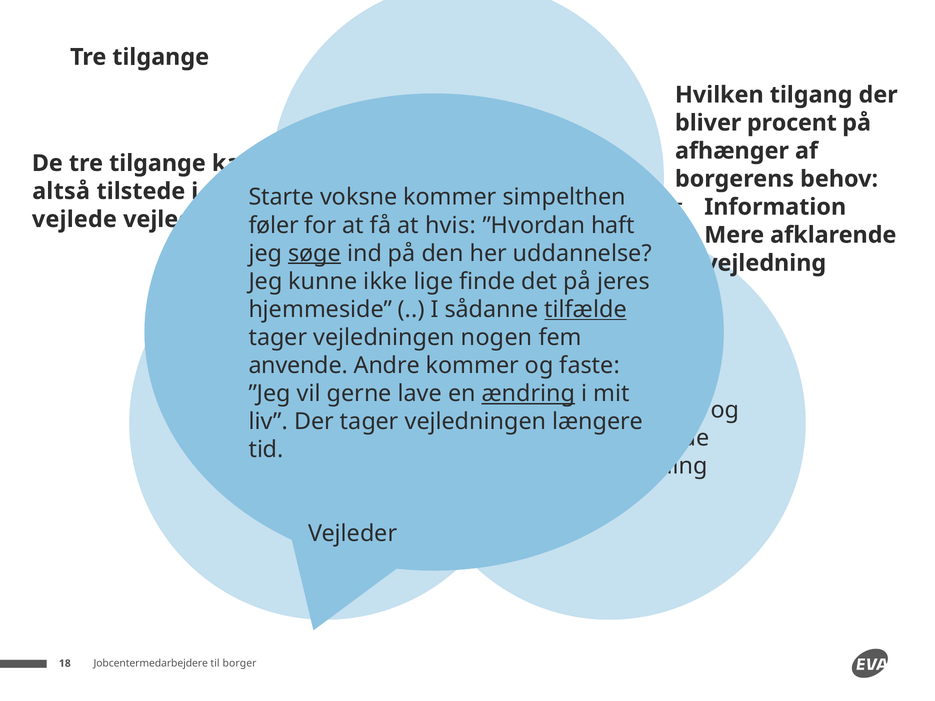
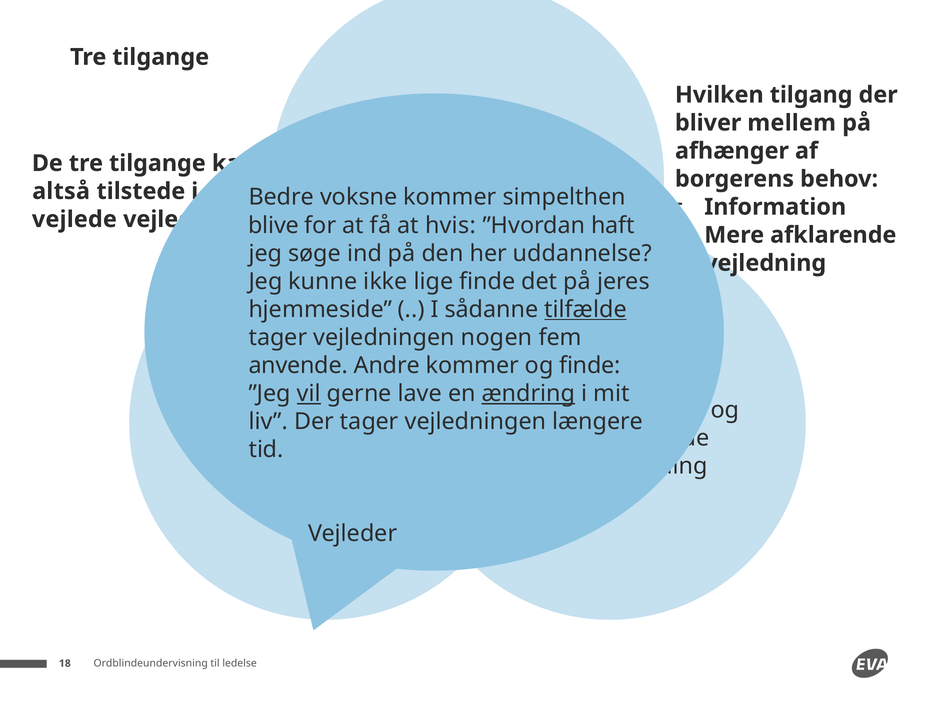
procent: procent -> mellem
Starte: Starte -> Bedre
føler: føler -> blive
søge underline: present -> none
og faste: faste -> finde
vil underline: none -> present
Jobcentermedarbejdere: Jobcentermedarbejdere -> Ordblindeundervisning
borger: borger -> ledelse
